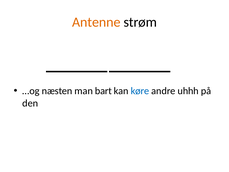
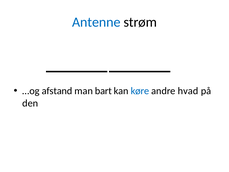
Antenne colour: orange -> blue
næsten: næsten -> afstand
uhhh: uhhh -> hvad
